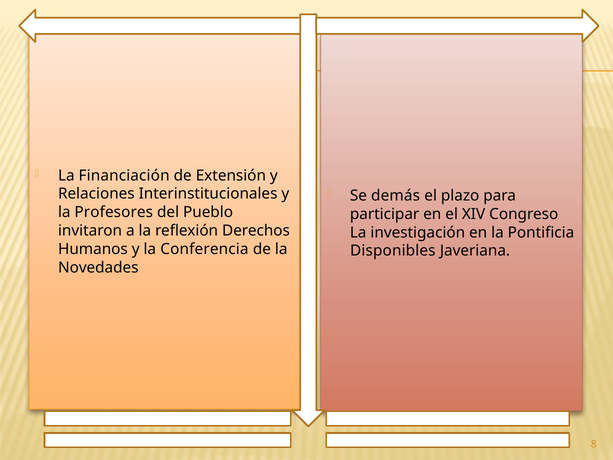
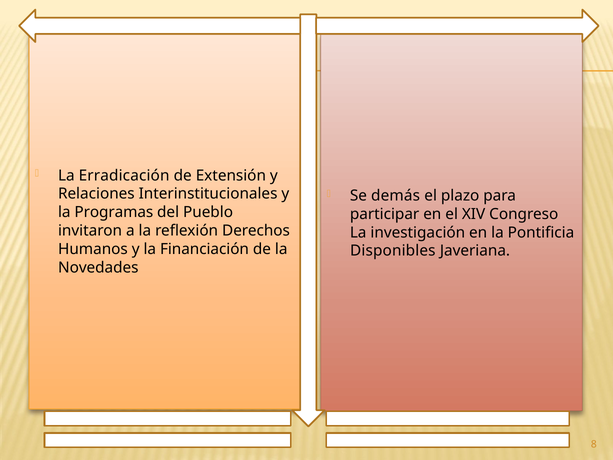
Financiación: Financiación -> Erradicación
Profesores: Profesores -> Programas
Conferencia: Conferencia -> Financiación
